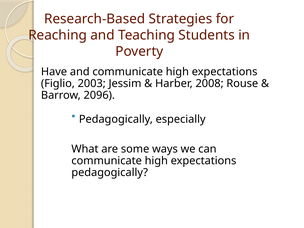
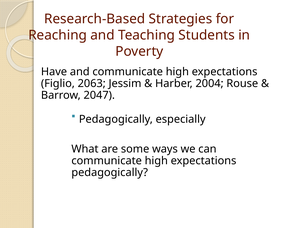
2003: 2003 -> 2063
2008: 2008 -> 2004
2096: 2096 -> 2047
